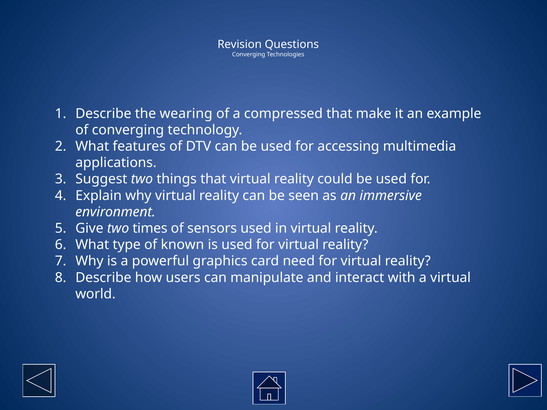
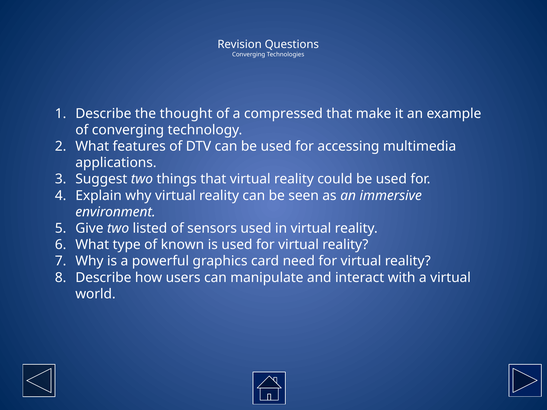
wearing: wearing -> thought
times: times -> listed
